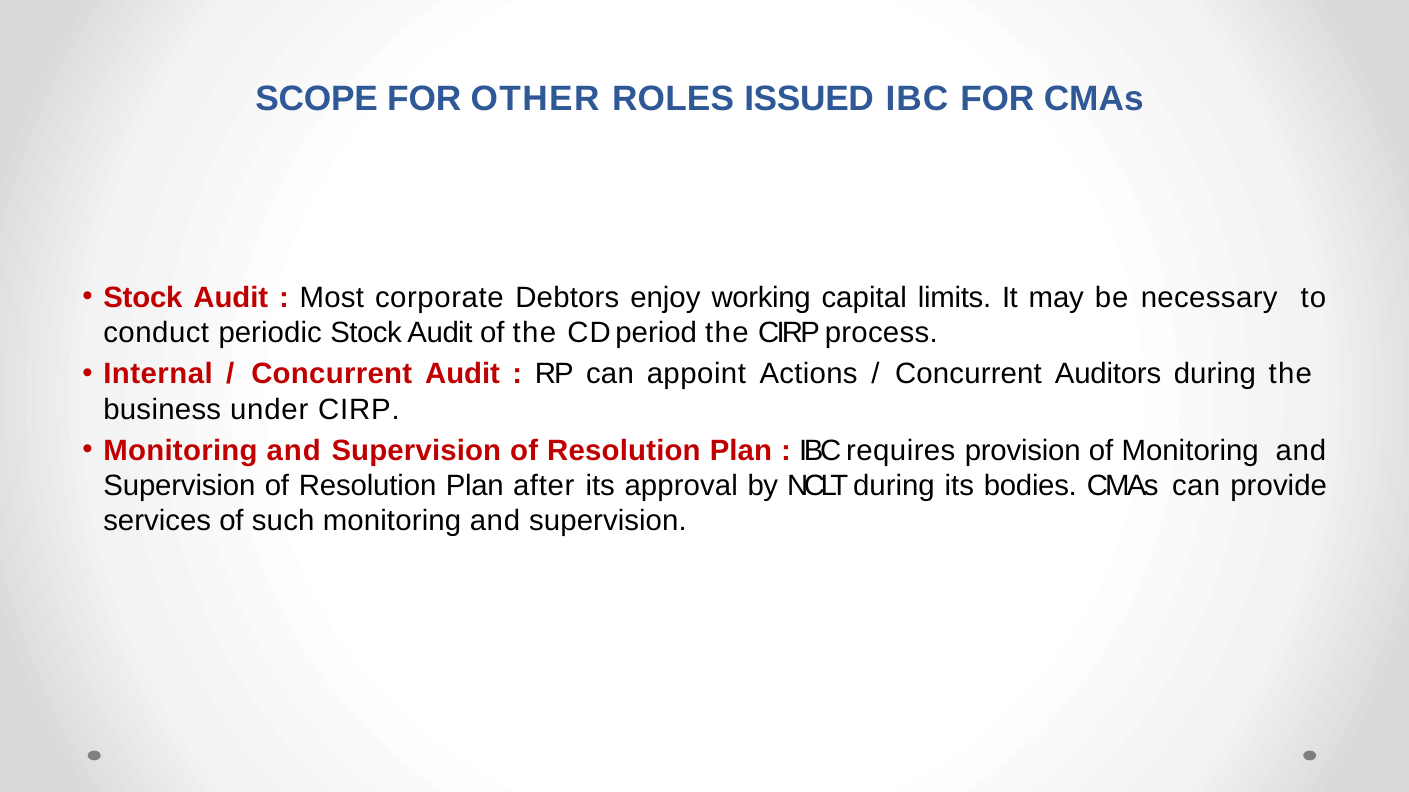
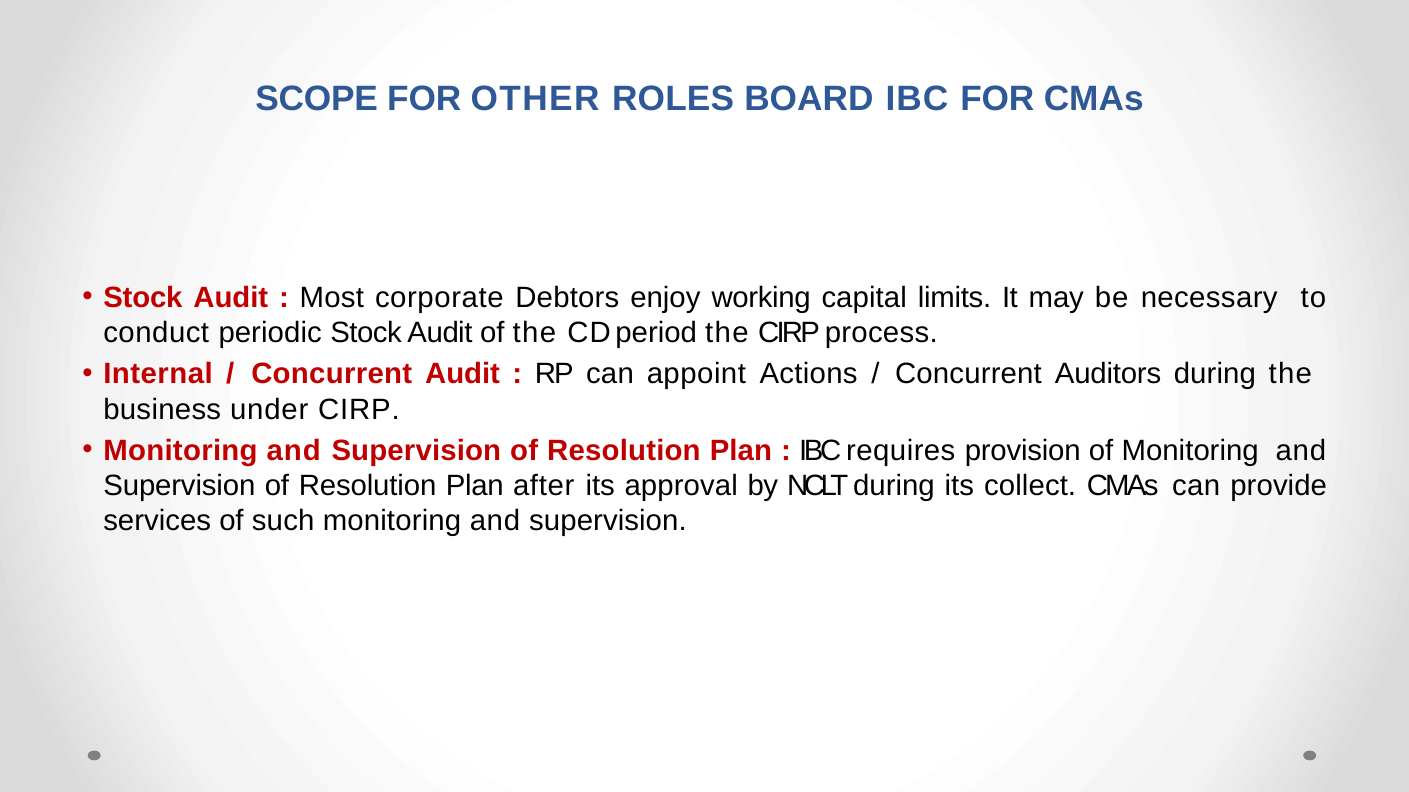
ISSUED: ISSUED -> BOARD
bodies: bodies -> collect
